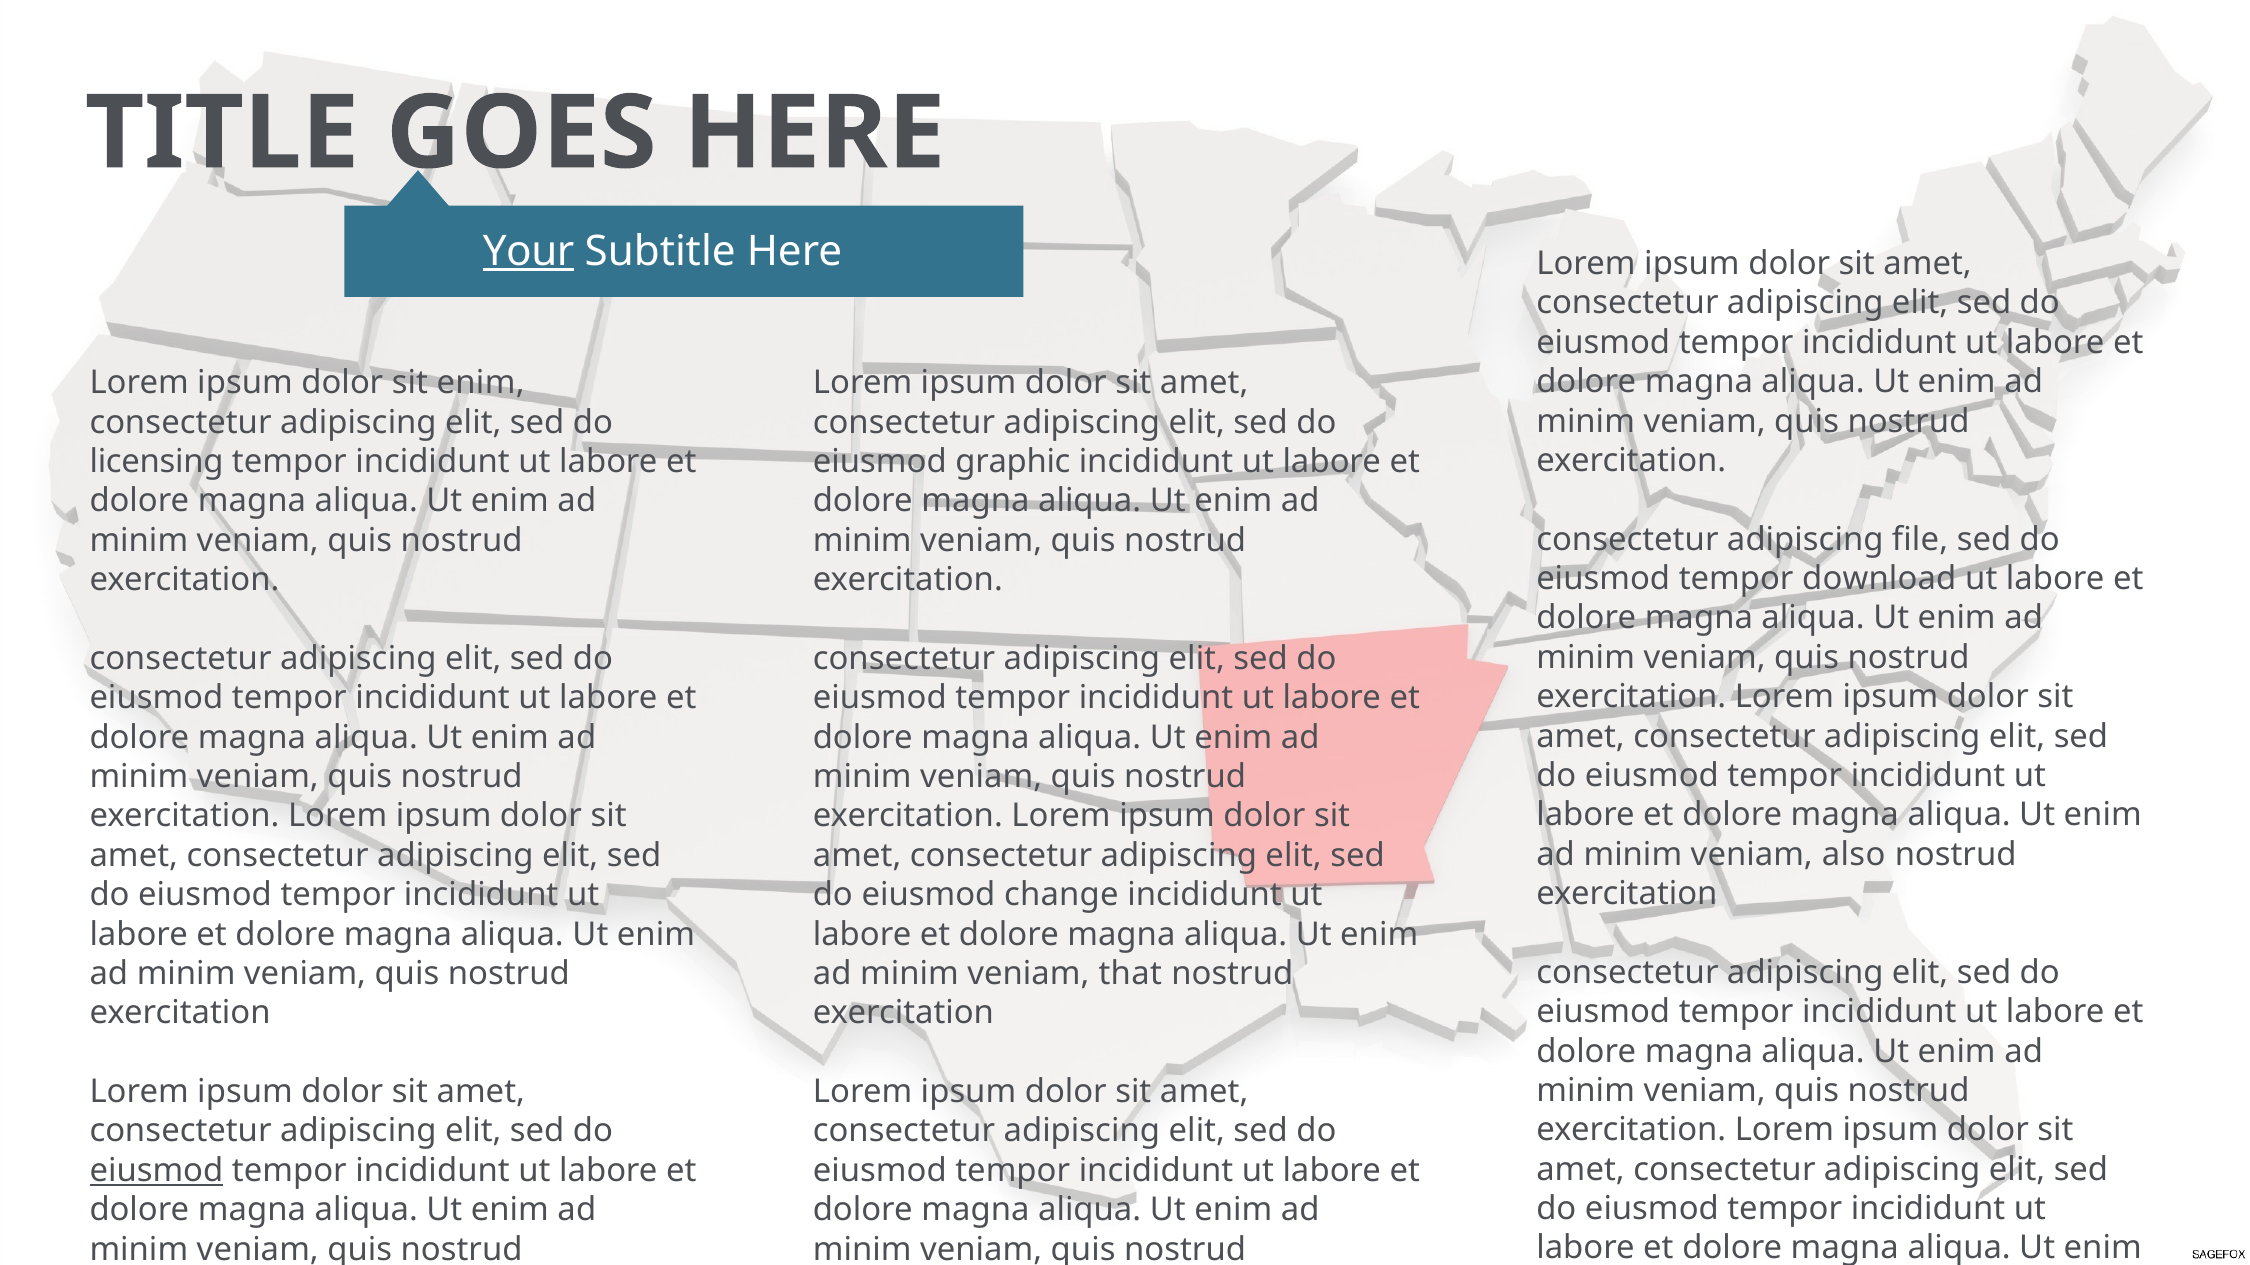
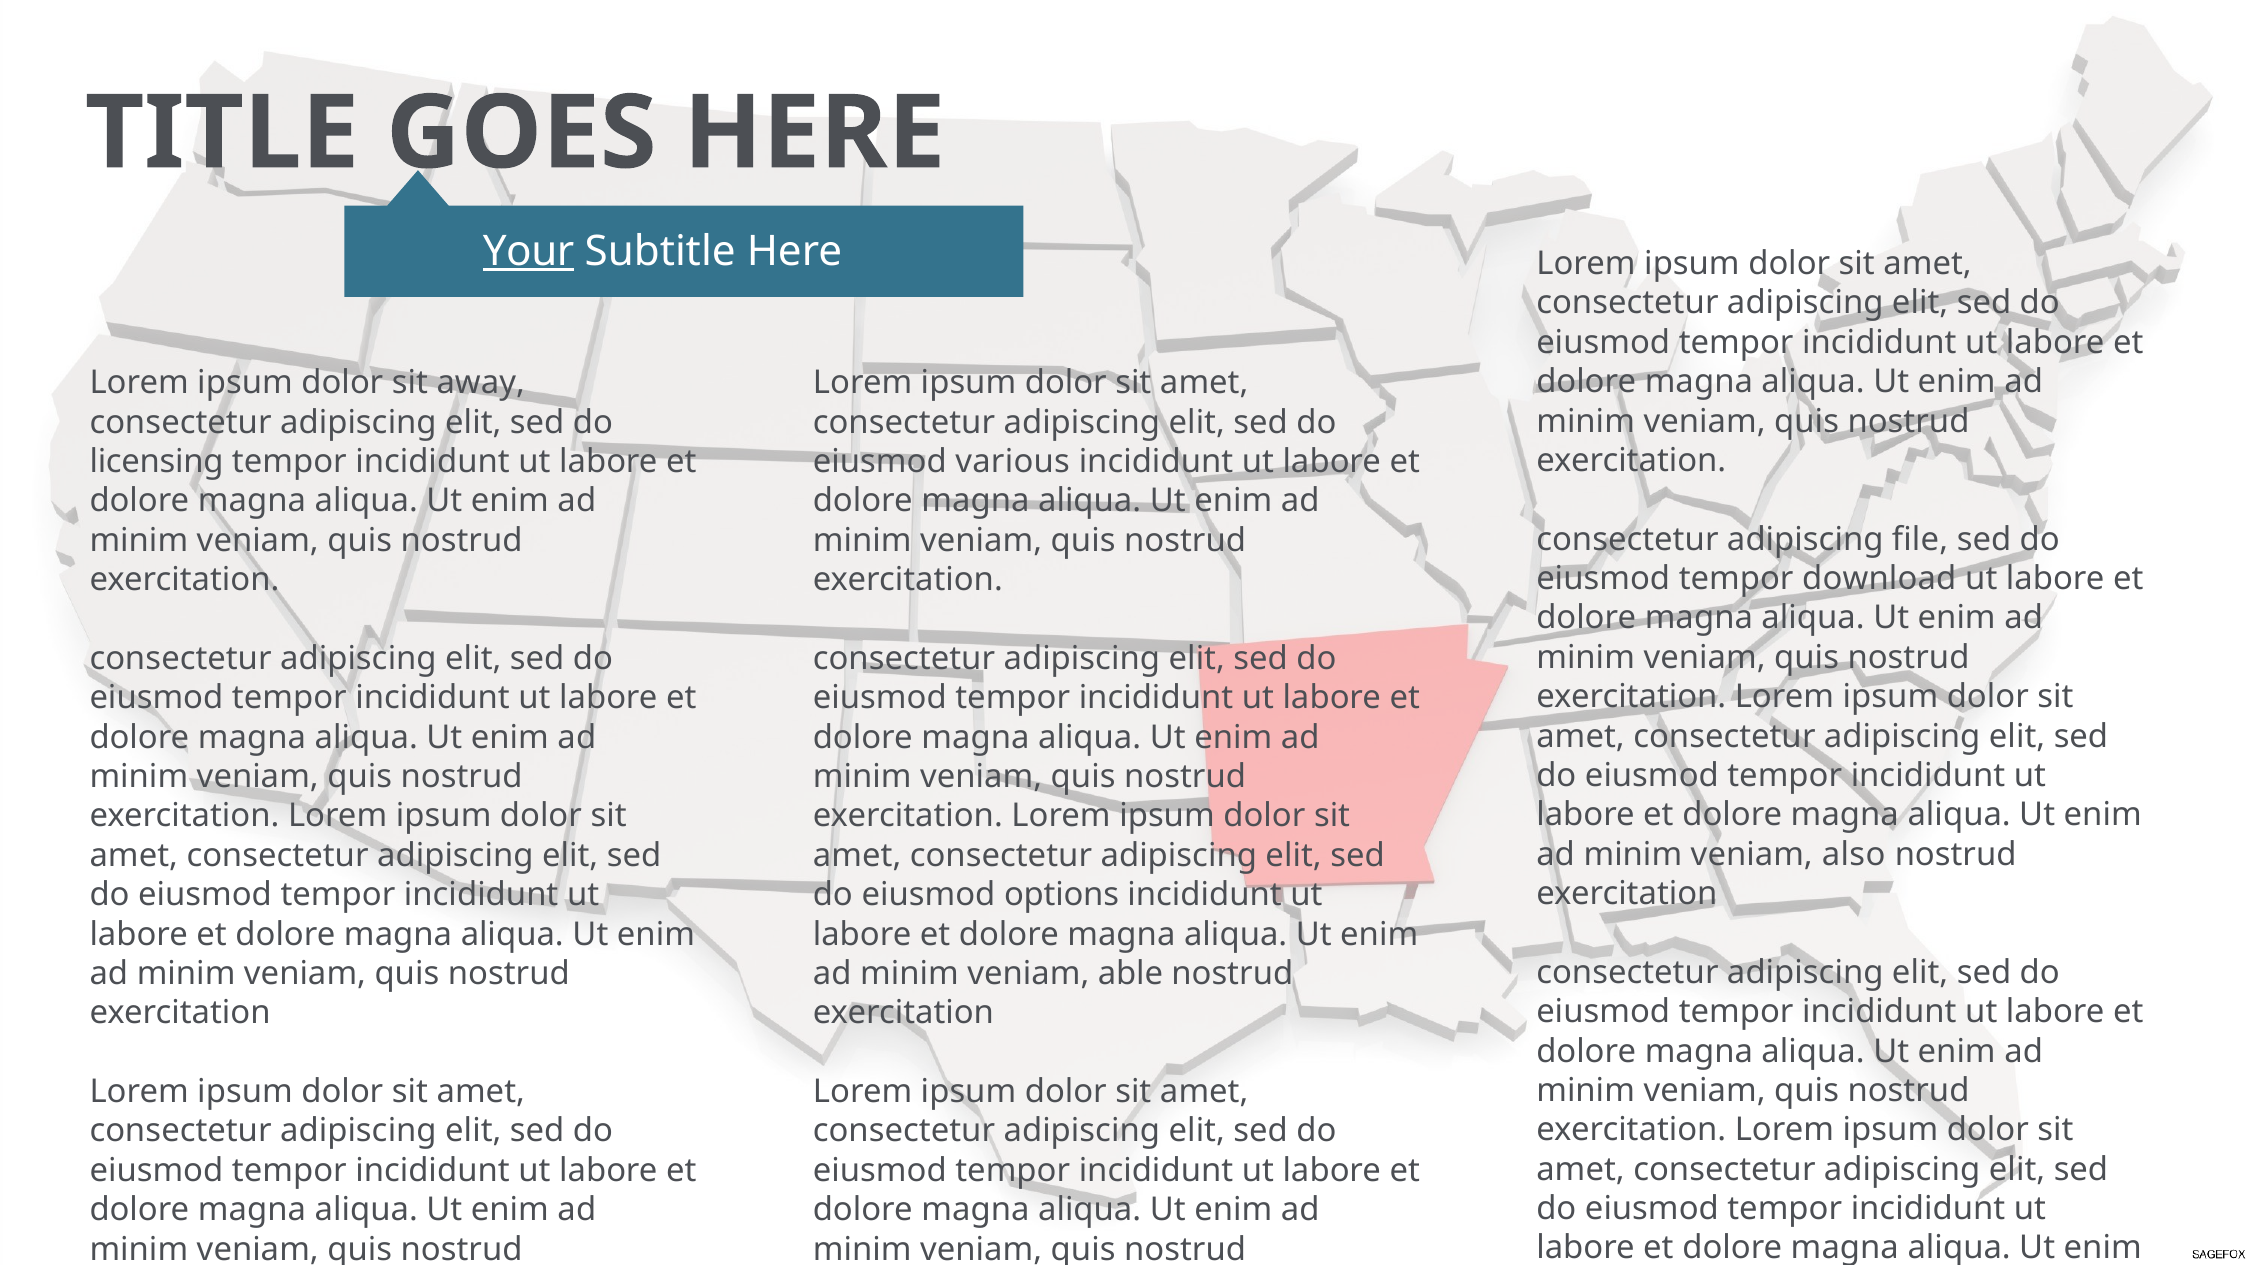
sit enim: enim -> away
graphic: graphic -> various
change: change -> options
that: that -> able
eiusmod at (156, 1171) underline: present -> none
